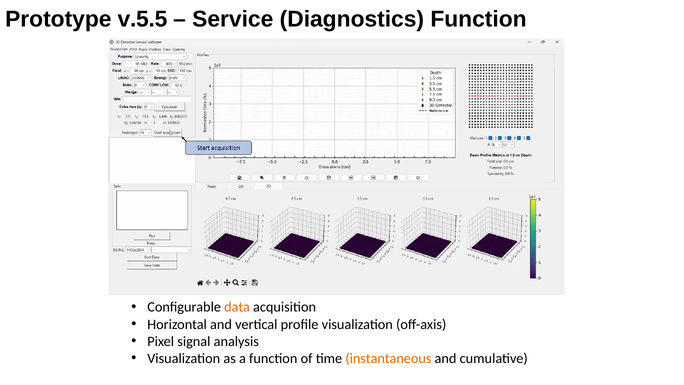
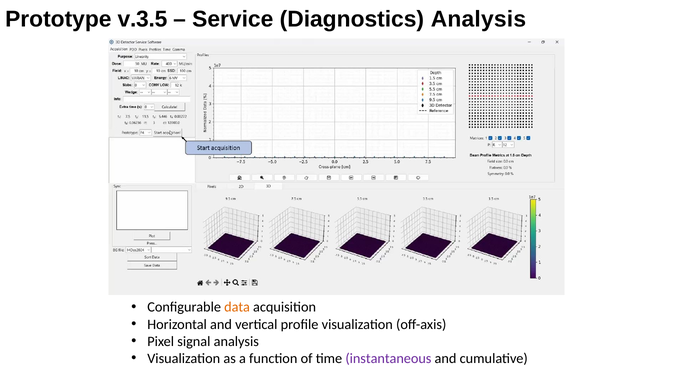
v.5.5: v.5.5 -> v.3.5
Diagnostics Function: Function -> Analysis
instantaneous colour: orange -> purple
